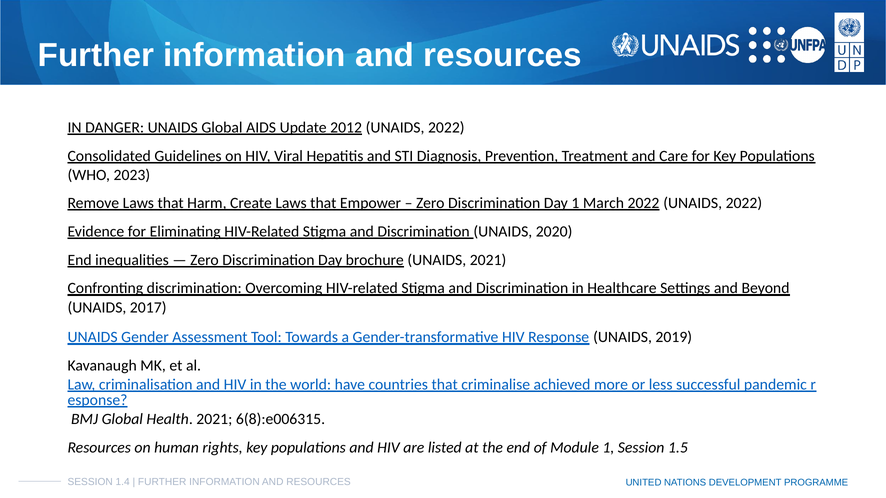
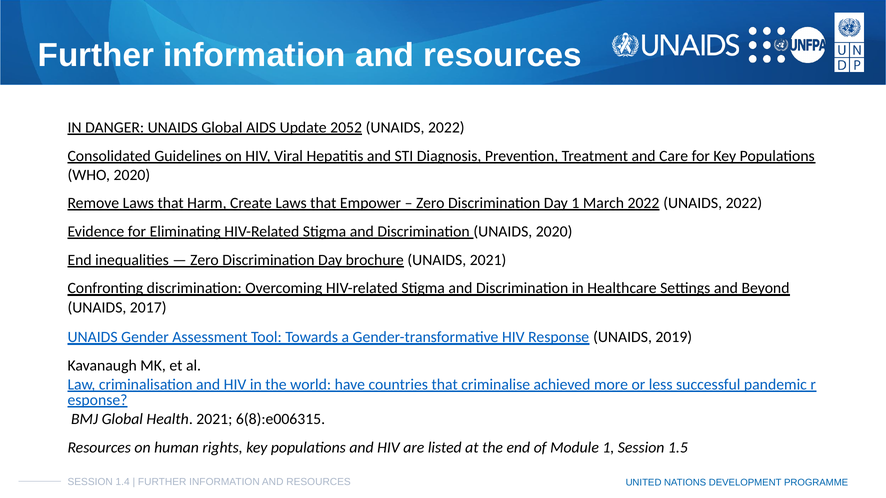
2012: 2012 -> 2052
WHO 2023: 2023 -> 2020
